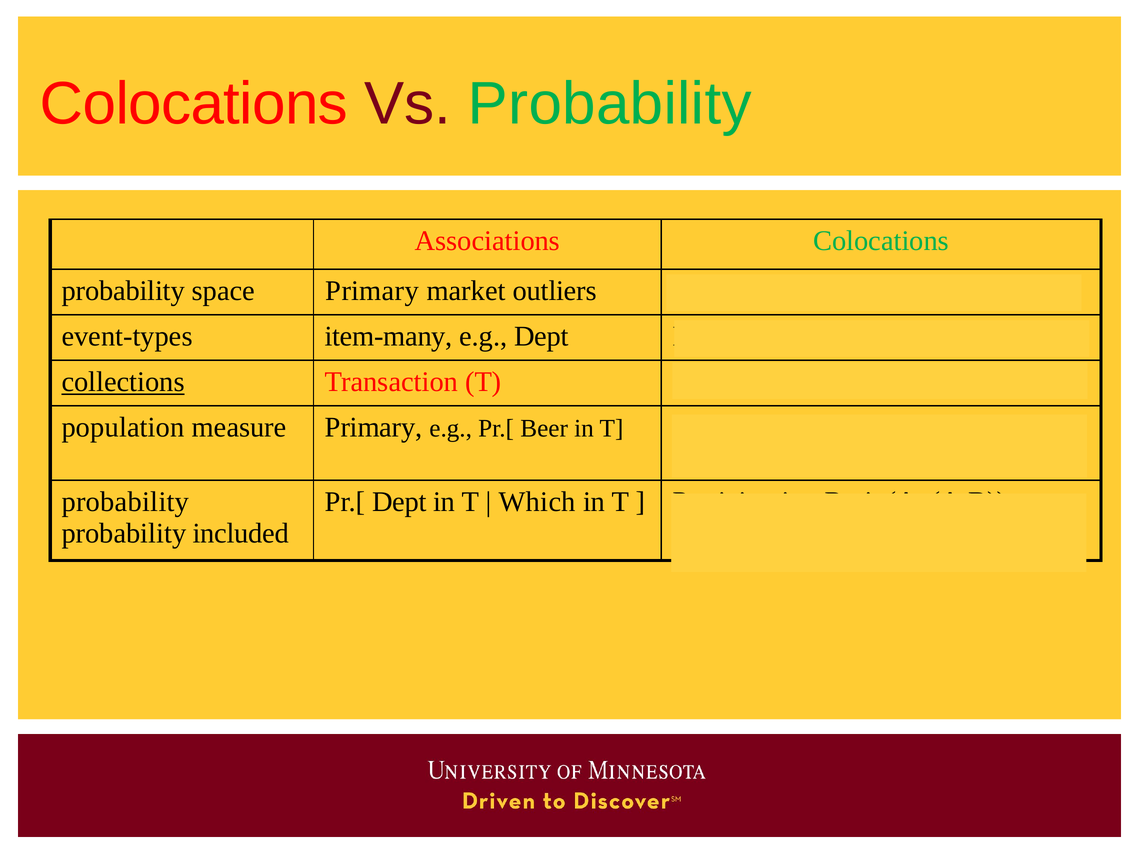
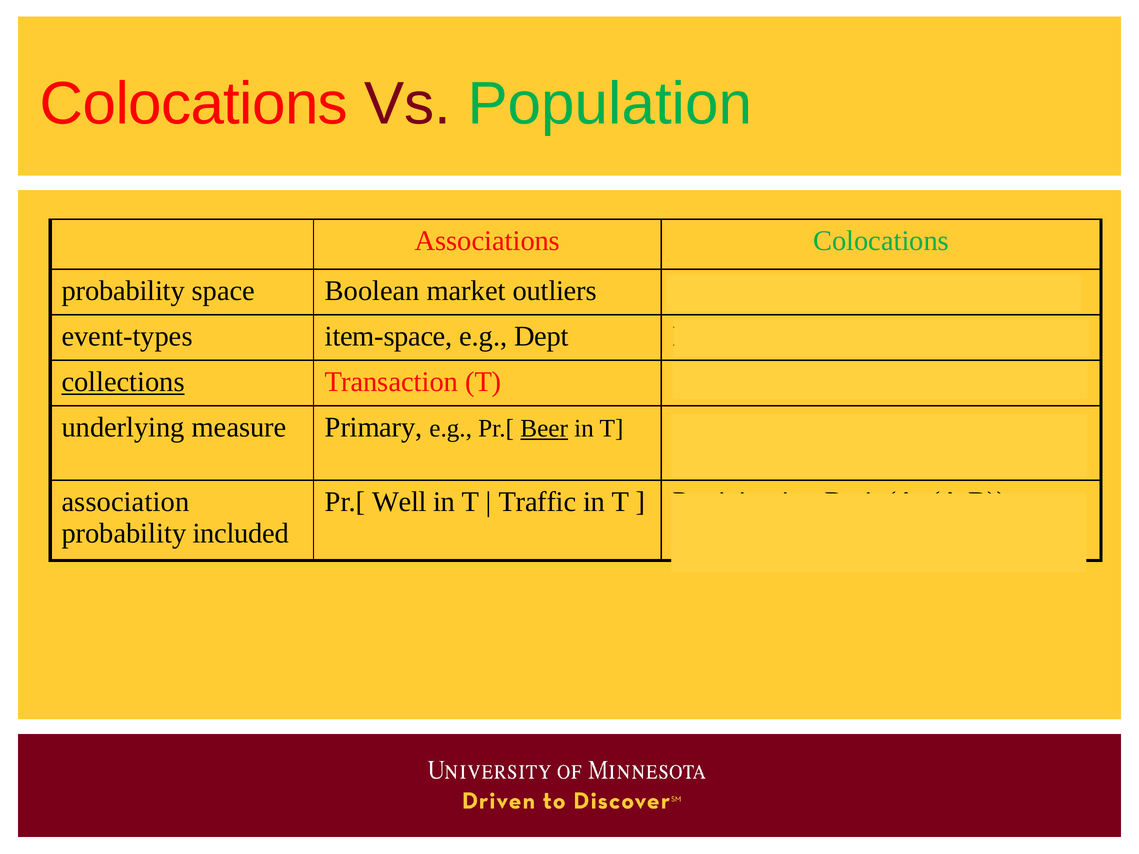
Vs Probability: Probability -> Population
space Primary: Primary -> Boolean
item-many: item-many -> item-space
population: population -> underlying
Beer underline: none -> present
probability at (125, 502): probability -> association
Pr.[ Dept: Dept -> Well
Which: Which -> Traffic
